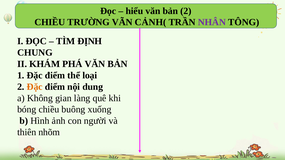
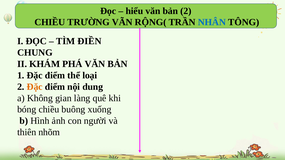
CẢNH(: CẢNH( -> RỘNG(
NHÂN colour: purple -> blue
ĐỊNH: ĐỊNH -> ĐIỀN
